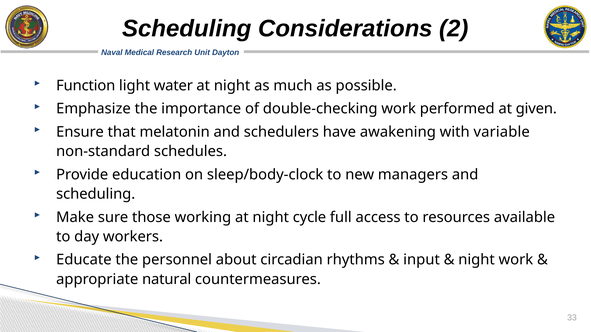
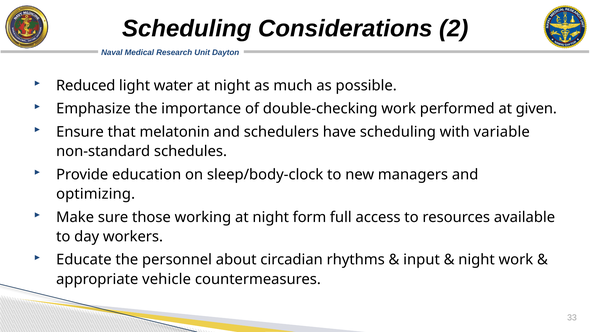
Function: Function -> Reduced
have awakening: awakening -> scheduling
scheduling at (96, 194): scheduling -> optimizing
cycle: cycle -> form
natural: natural -> vehicle
